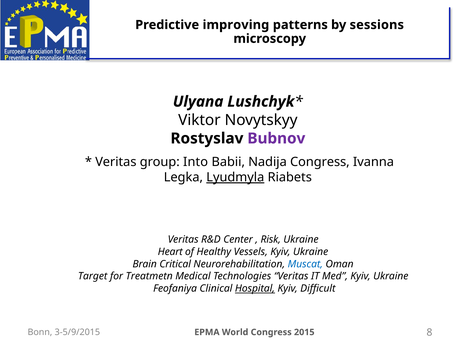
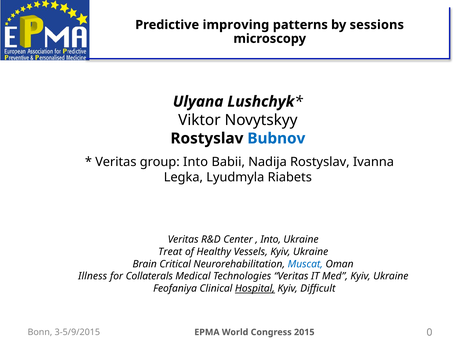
Bubnov colour: purple -> blue
Nadija Congress: Congress -> Rostyslav
Lyudmyla underline: present -> none
Risk at (271, 239): Risk -> Into
Heart: Heart -> Treat
Target: Target -> Illness
Treatmetn: Treatmetn -> Collaterals
8: 8 -> 0
